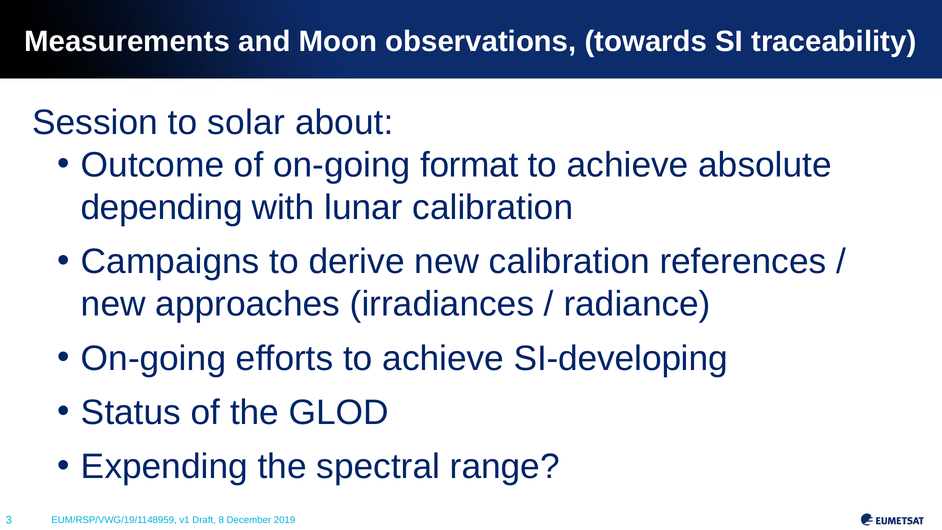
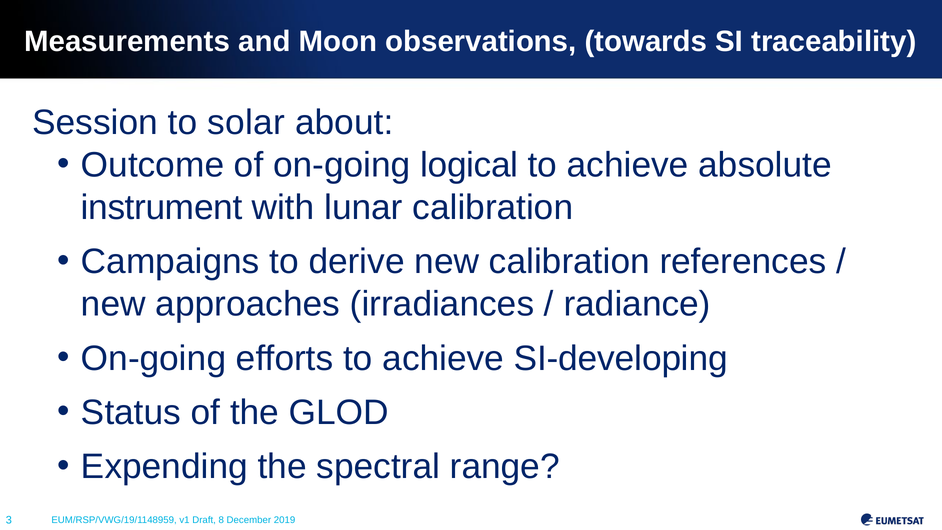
format: format -> logical
depending: depending -> instrument
